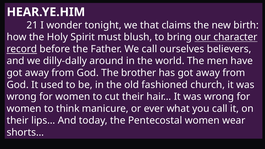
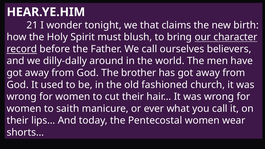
think: think -> saith
